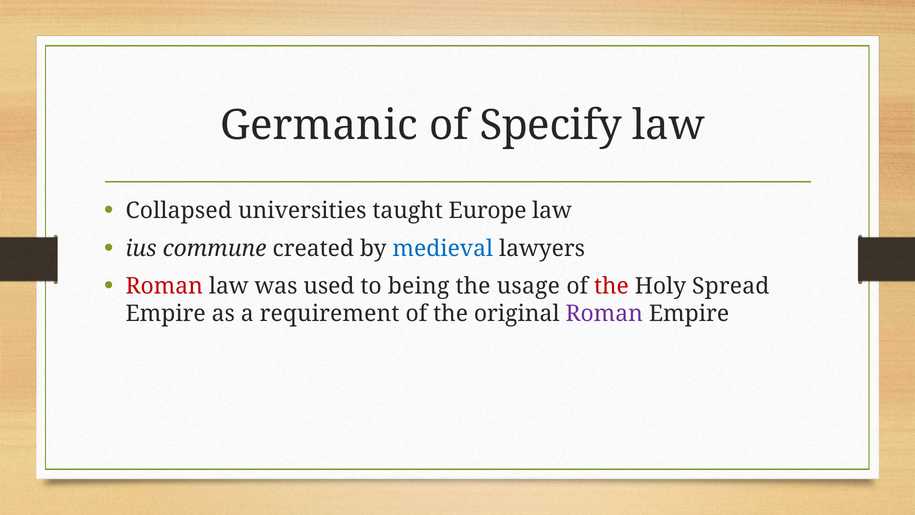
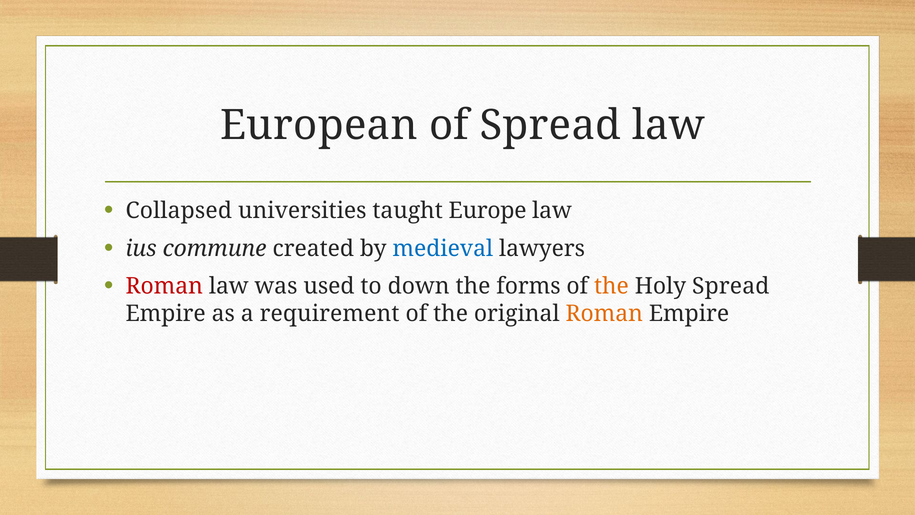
Germanic: Germanic -> European
of Specify: Specify -> Spread
being: being -> down
usage: usage -> forms
the at (611, 286) colour: red -> orange
Roman at (604, 314) colour: purple -> orange
